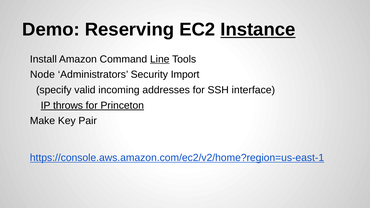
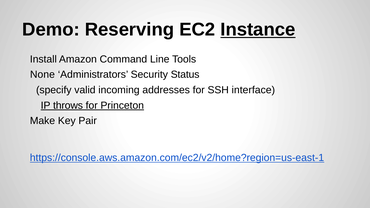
Line underline: present -> none
Node: Node -> None
Import: Import -> Status
